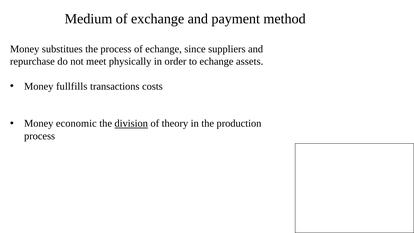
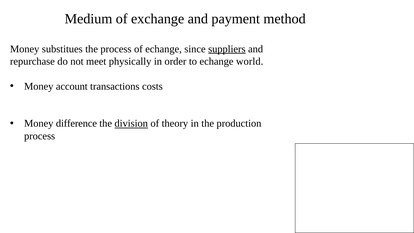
suppliers underline: none -> present
assets: assets -> world
fullfills: fullfills -> account
economic: economic -> difference
